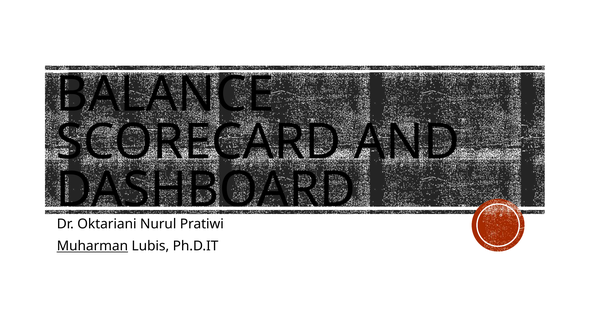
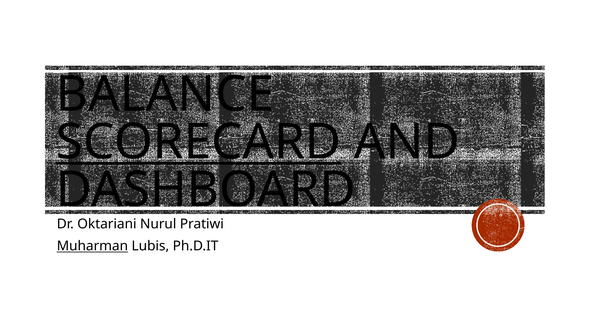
SCORECARD underline: none -> present
